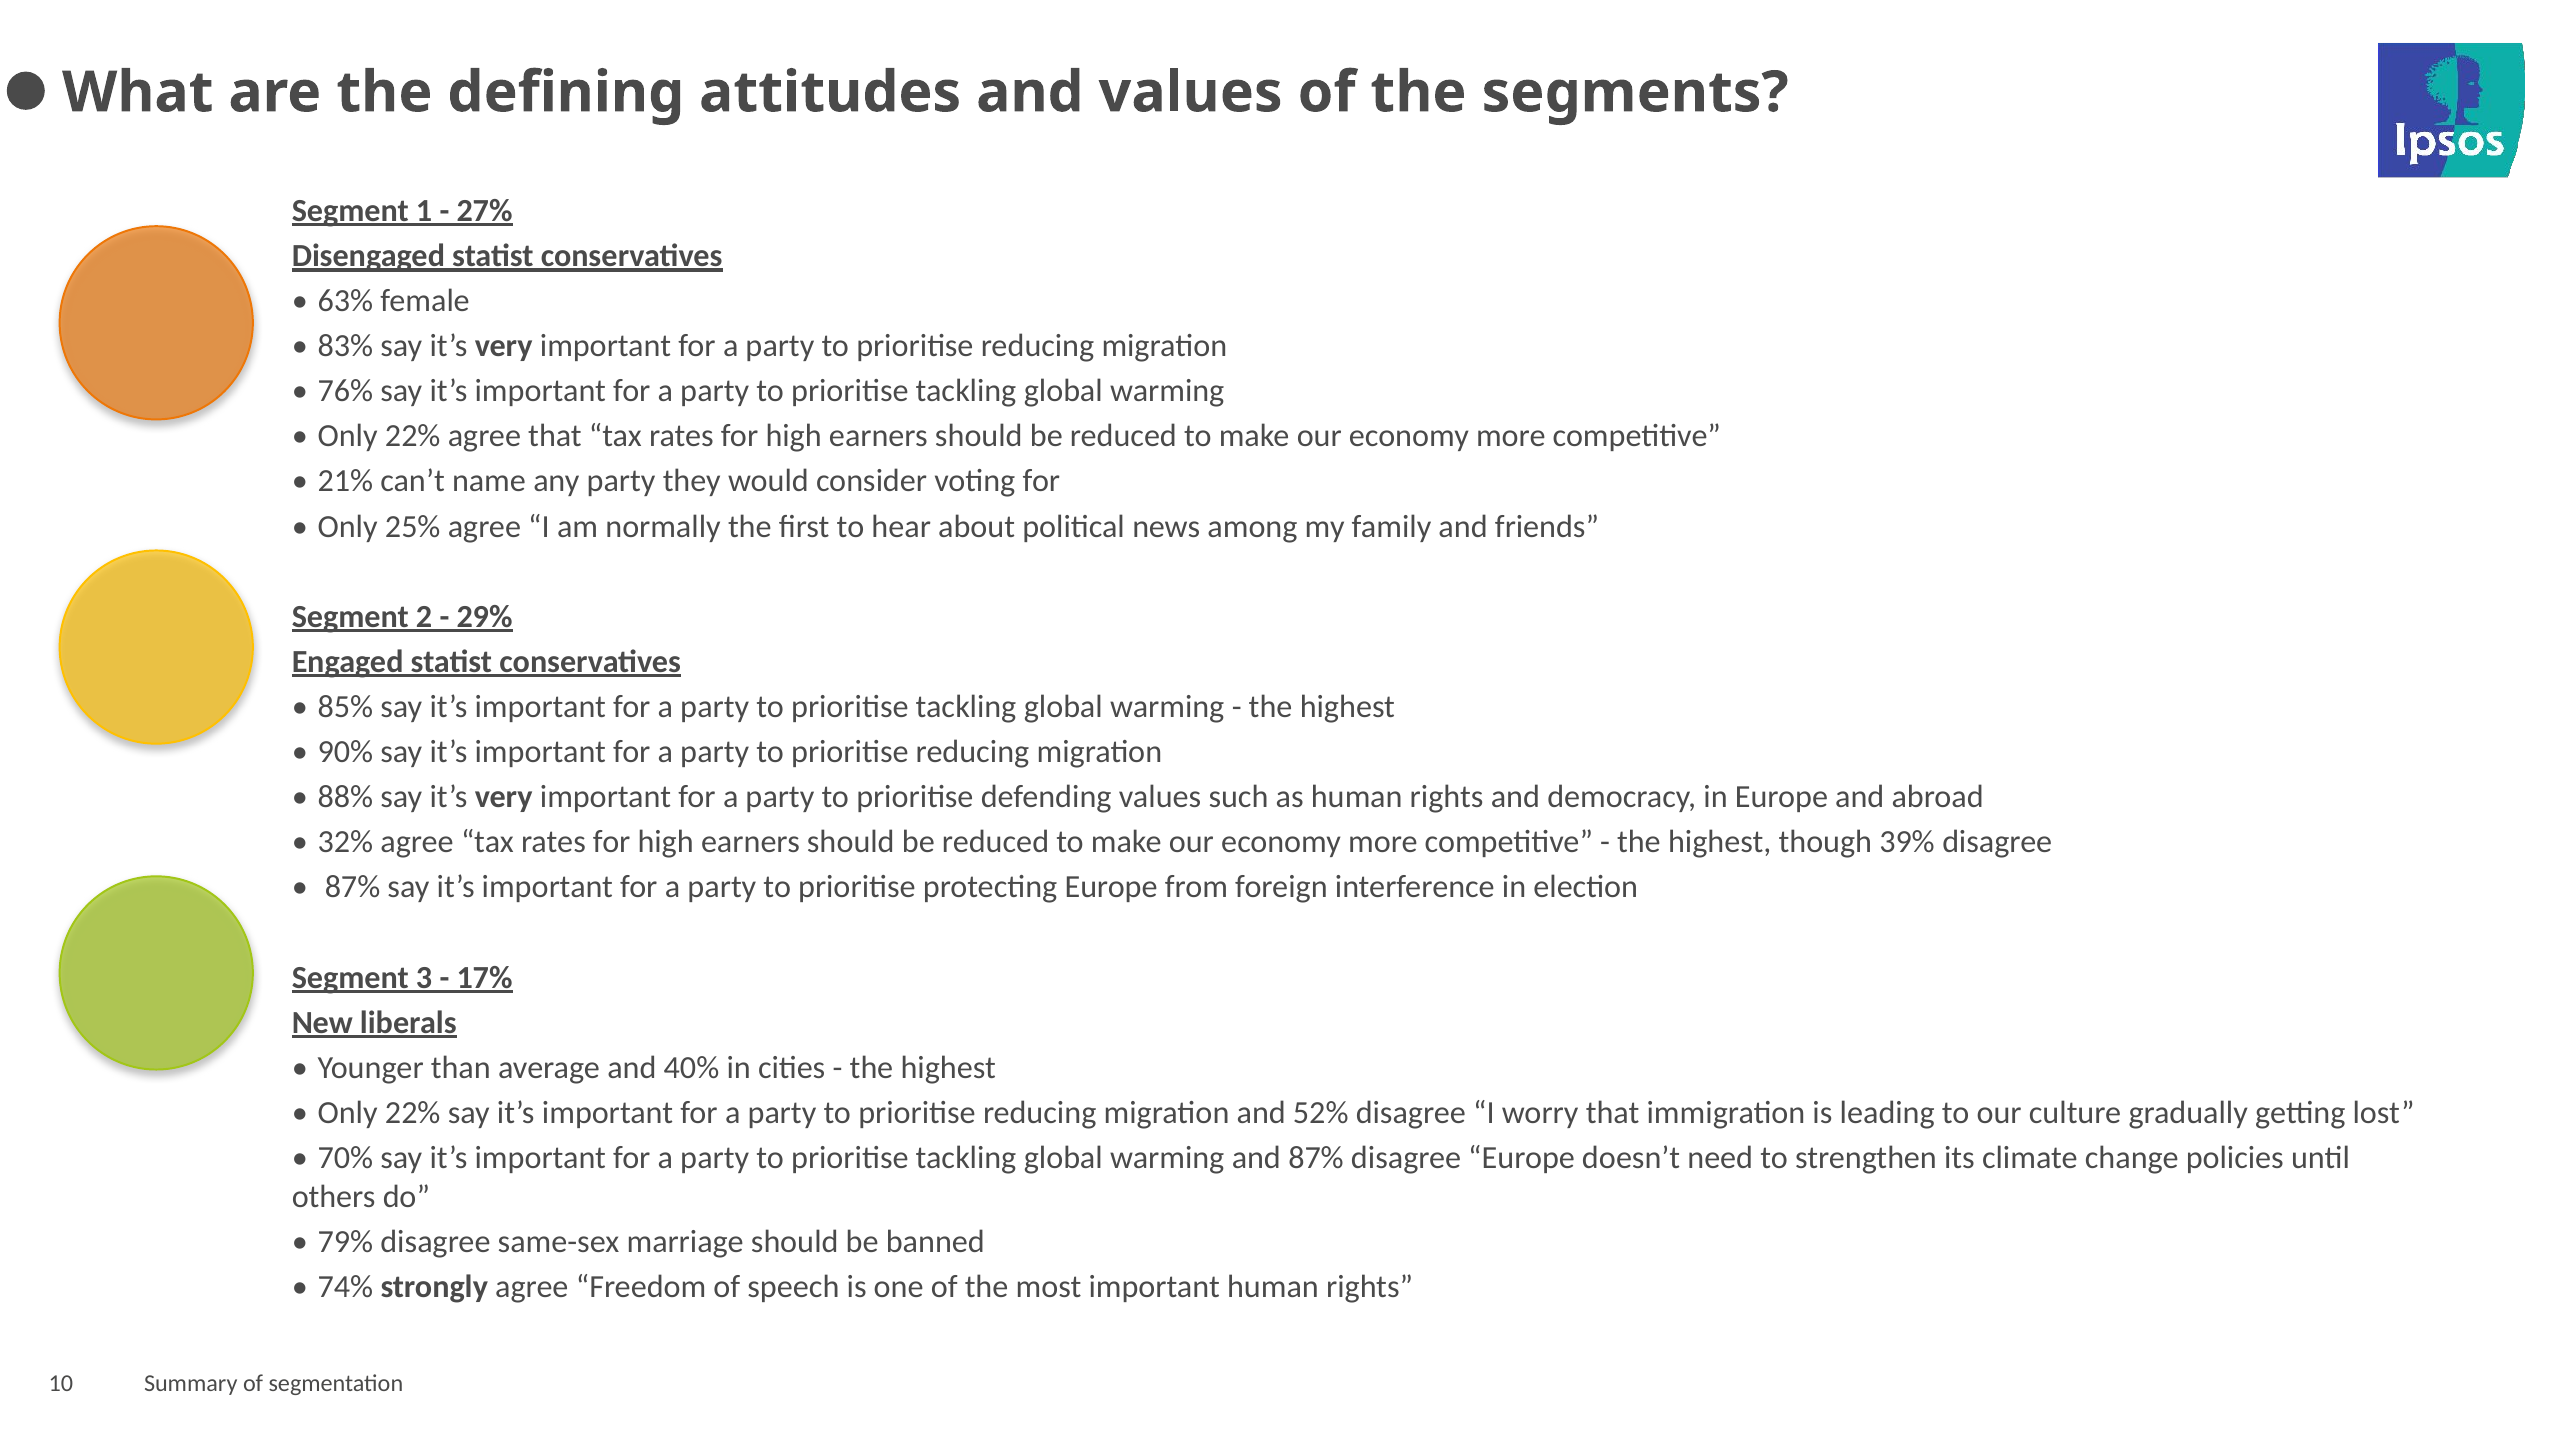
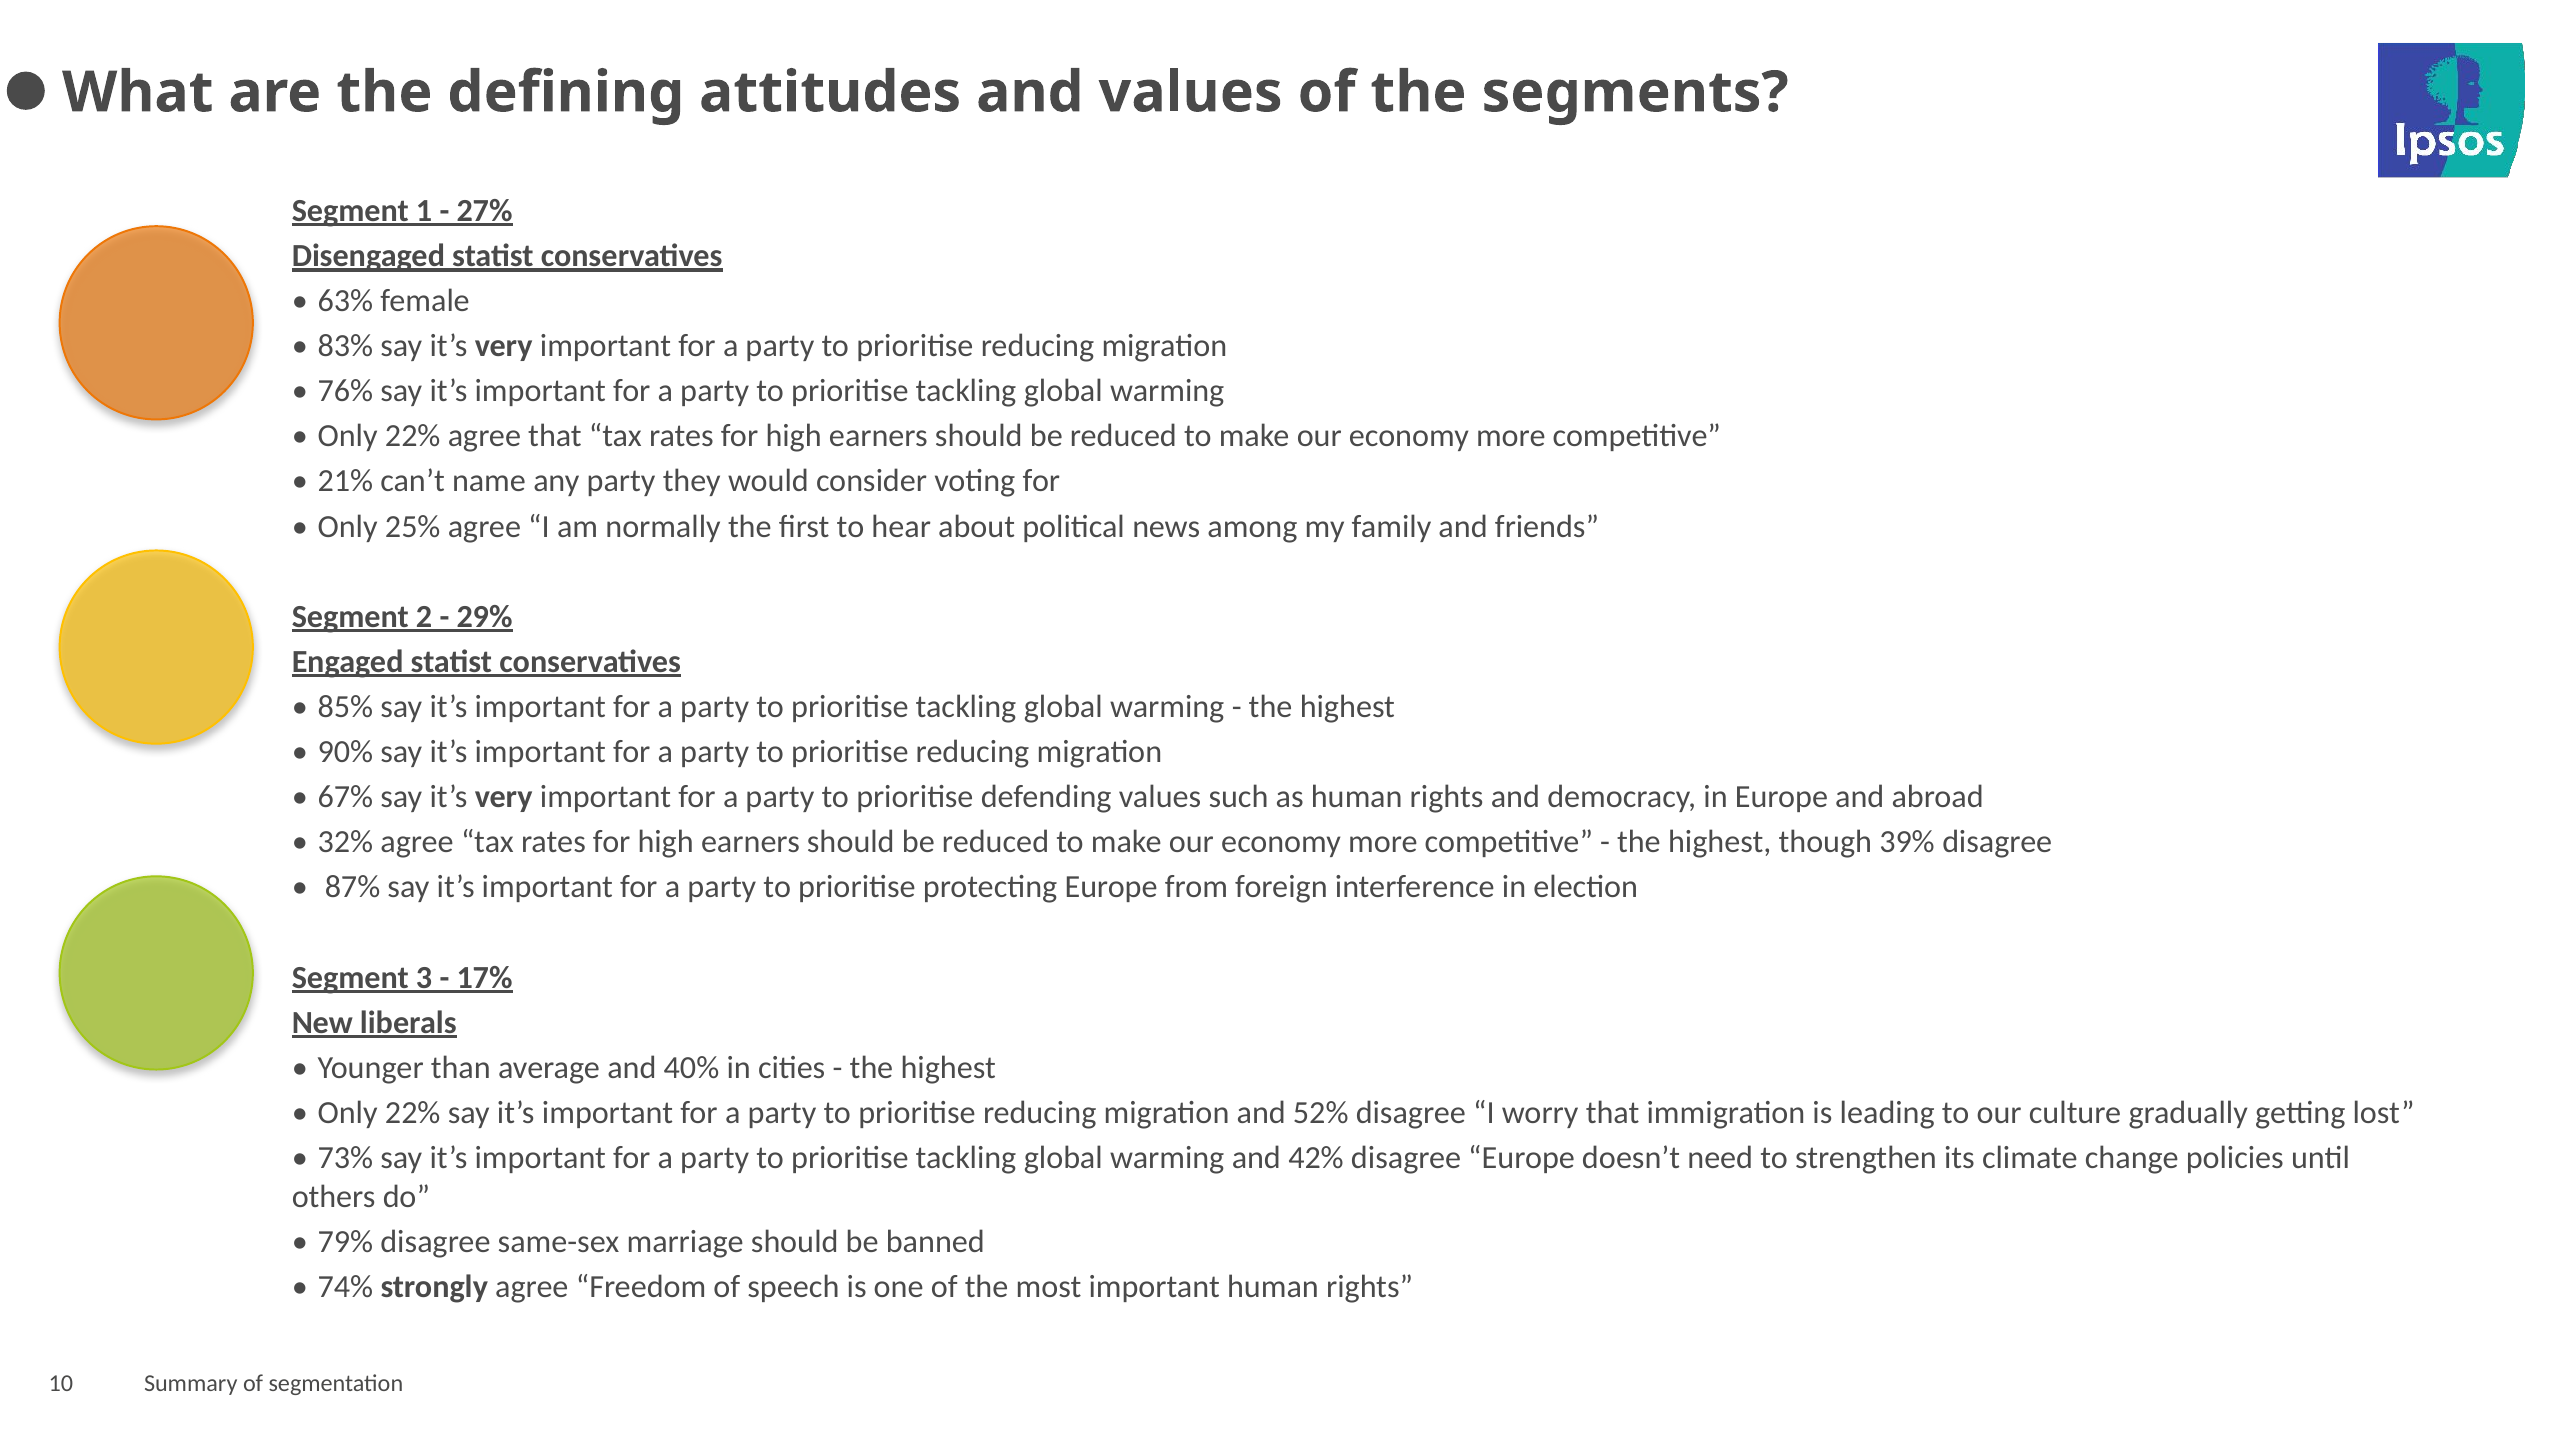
88%: 88% -> 67%
70%: 70% -> 73%
and 87%: 87% -> 42%
